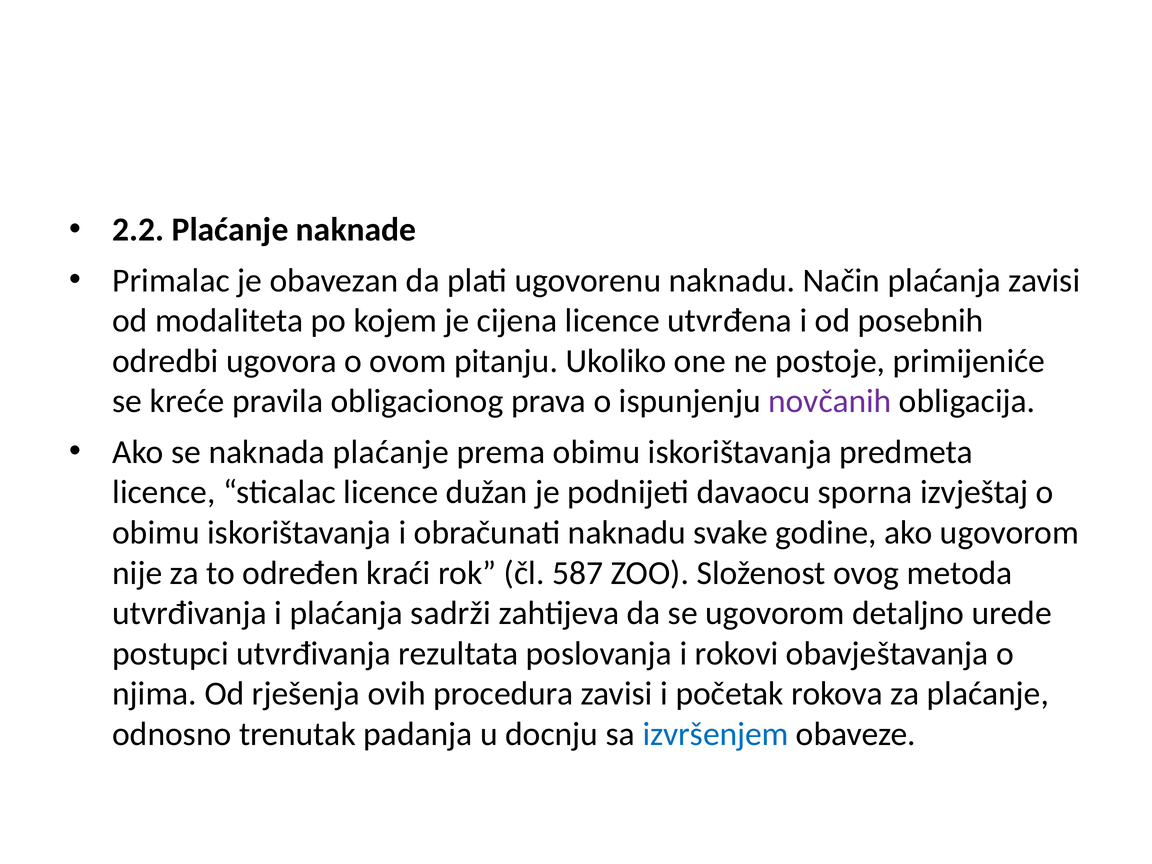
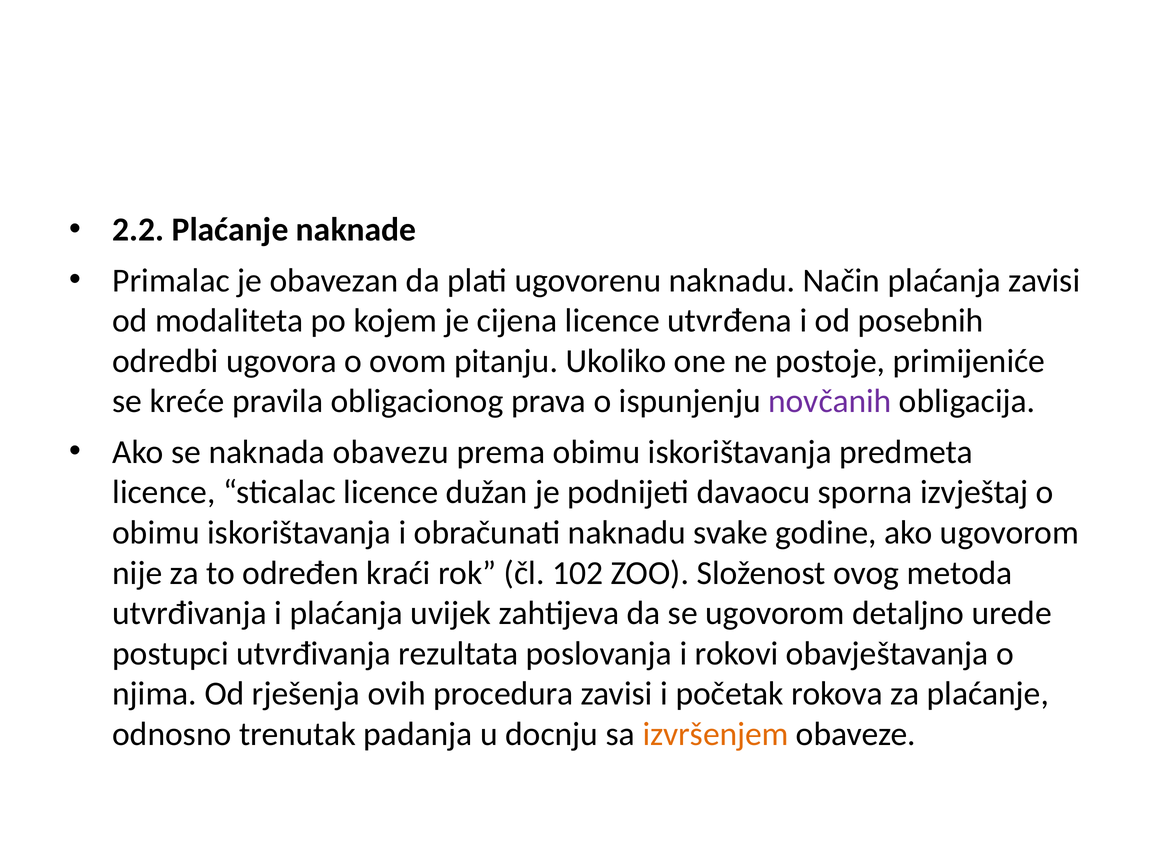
naknada plaćanje: plaćanje -> obavezu
587: 587 -> 102
sadrži: sadrži -> uvijek
izvršenjem colour: blue -> orange
